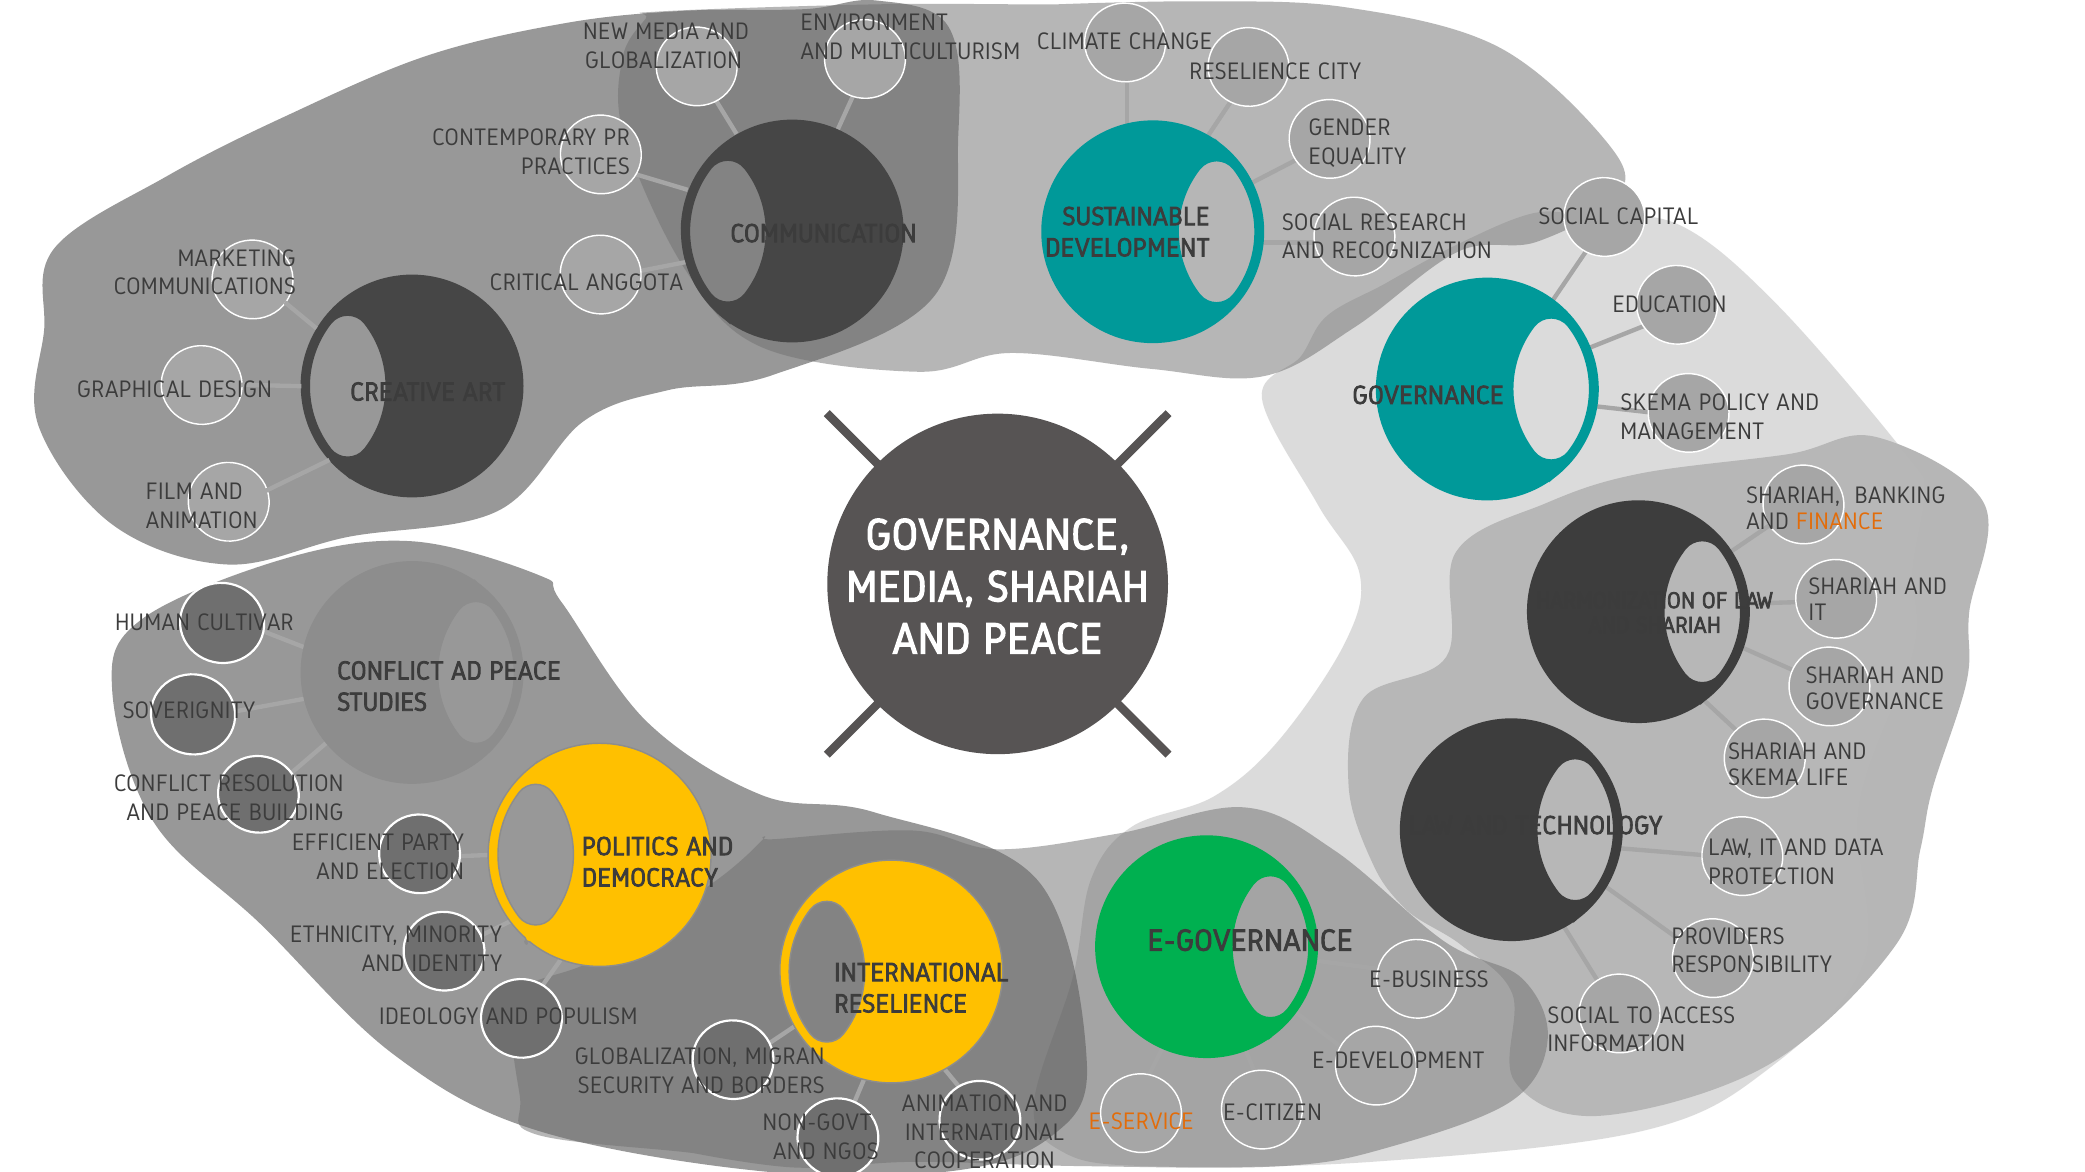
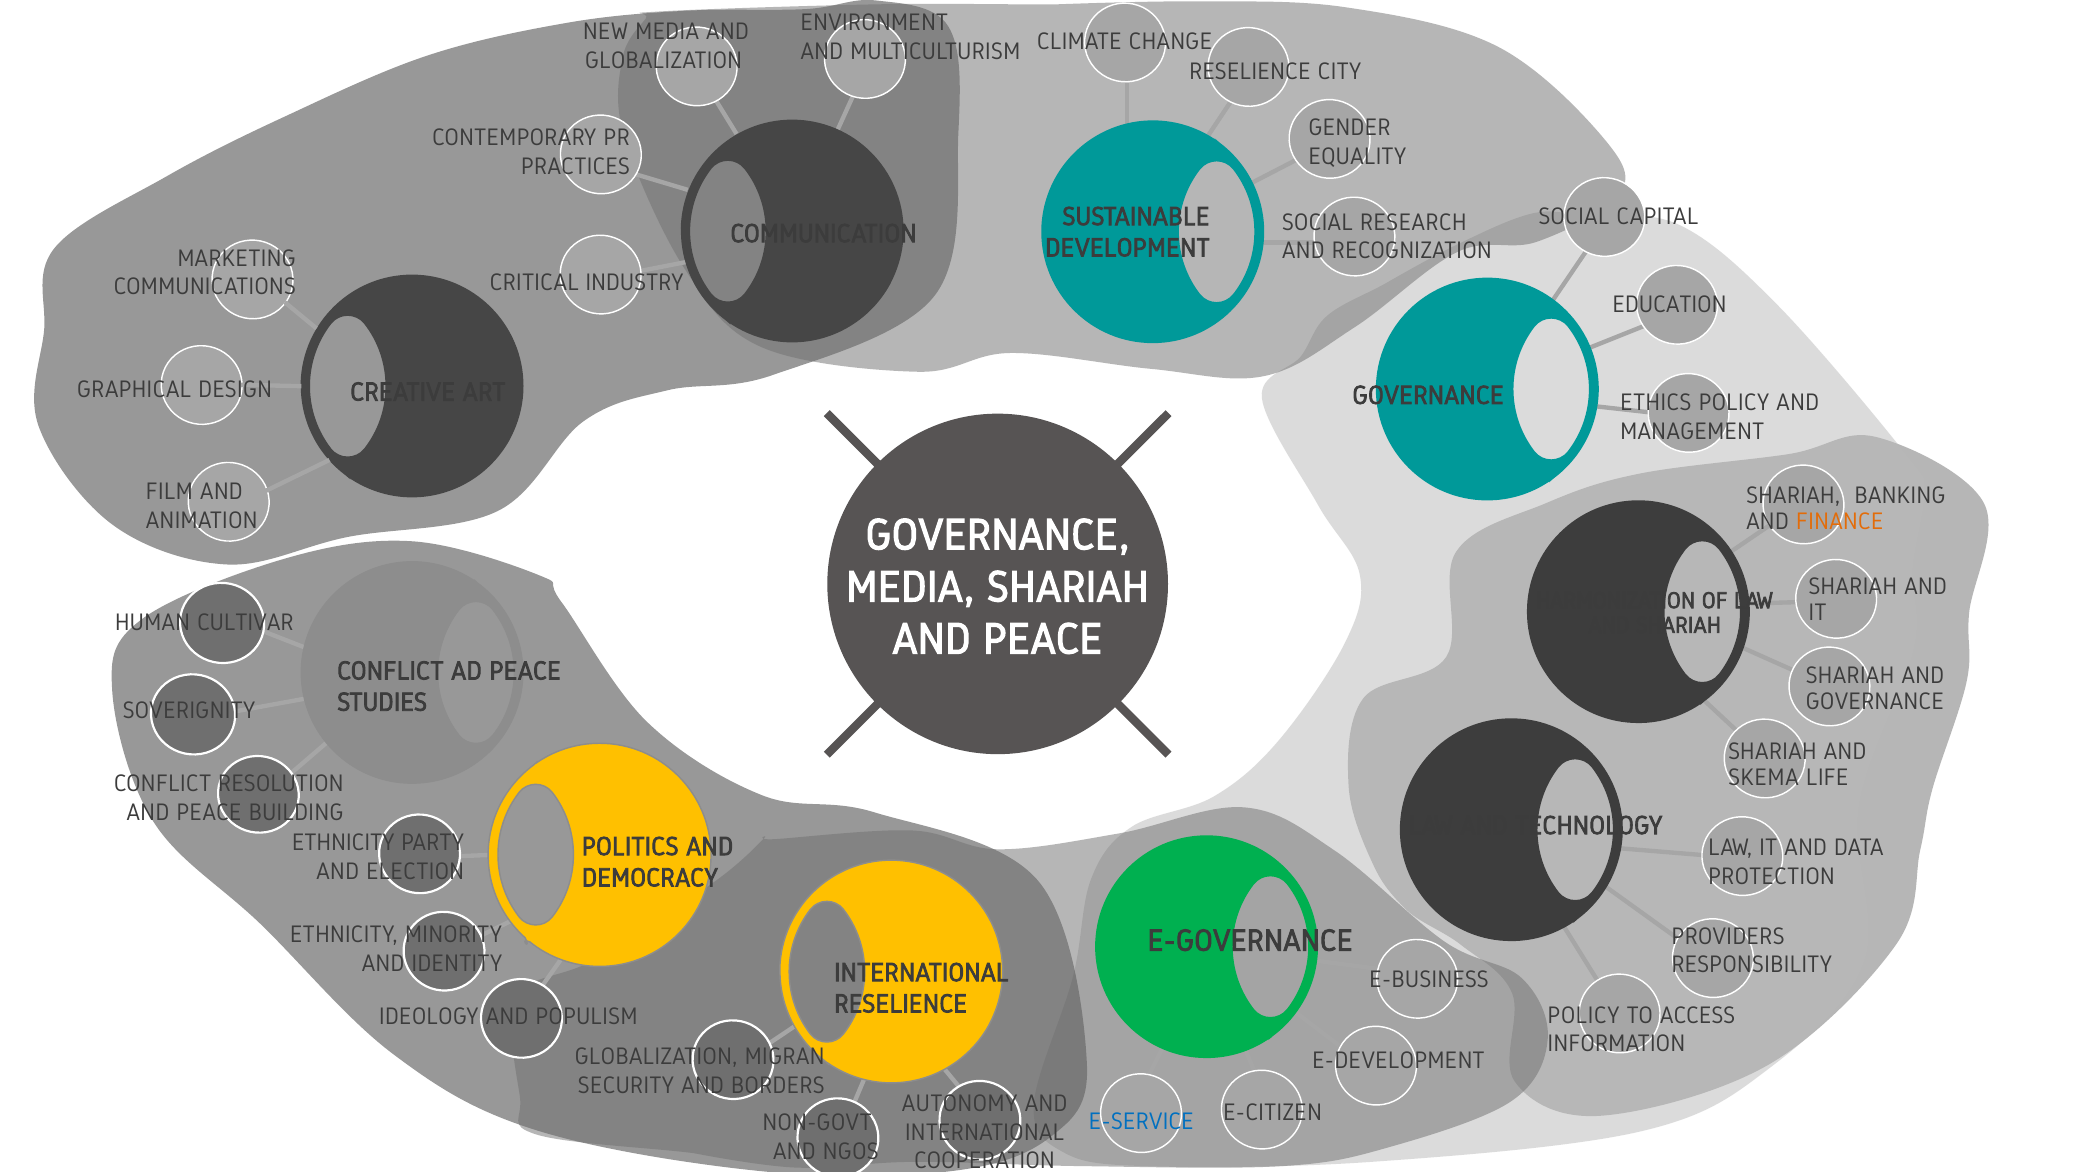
ANGGOTA: ANGGOTA -> INDUSTRY
GOVERNANCE SKEMA: SKEMA -> ETHICS
EFFICIENT at (343, 843): EFFICIENT -> ETHNICITY
SOCIAL at (1584, 1016): SOCIAL -> POLICY
ANIMATION at (960, 1104): ANIMATION -> AUTONOMY
E-SERVICE colour: orange -> blue
